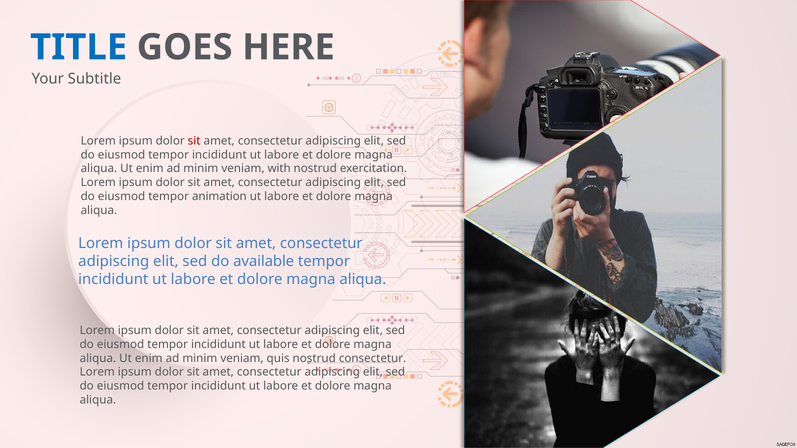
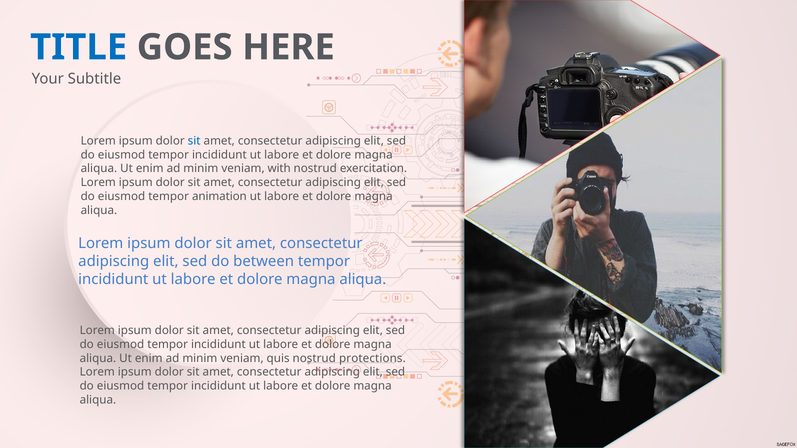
sit at (194, 141) colour: red -> blue
available: available -> between
nostrud consectetur: consectetur -> protections
